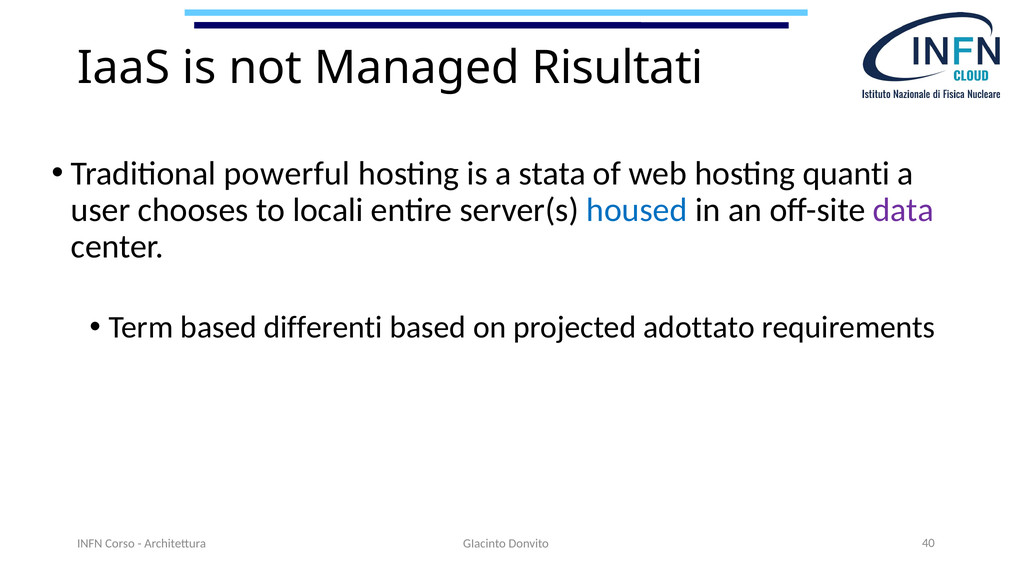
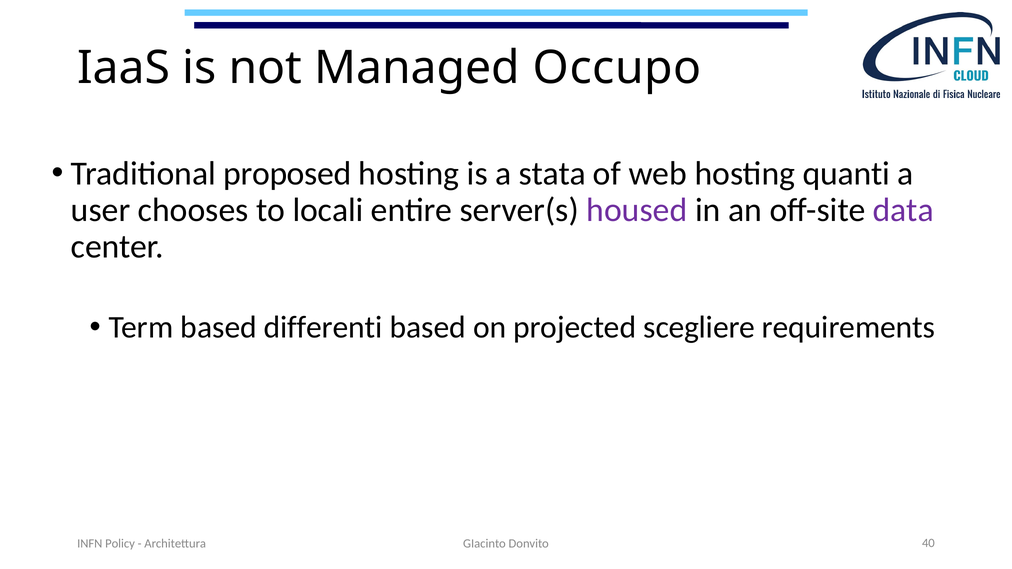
Risultati: Risultati -> Occupo
powerful: powerful -> proposed
housed colour: blue -> purple
adottato: adottato -> scegliere
Corso: Corso -> Policy
